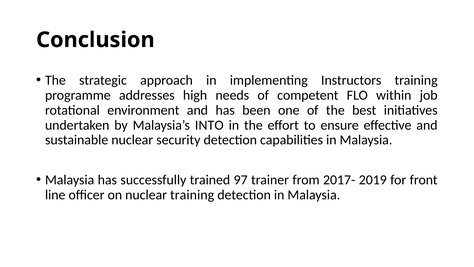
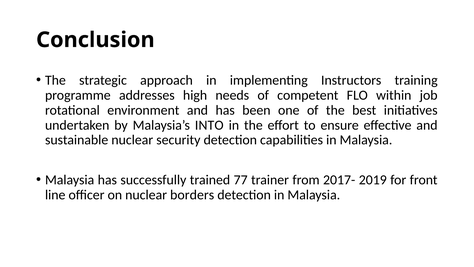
97: 97 -> 77
nuclear training: training -> borders
